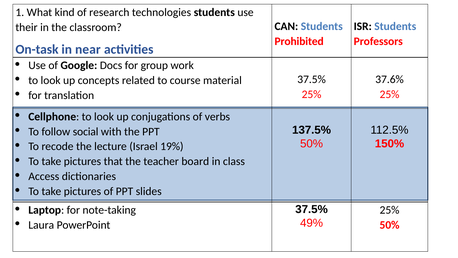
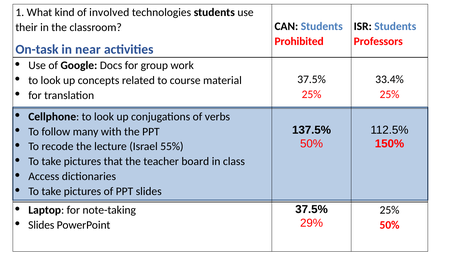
research: research -> involved
37.6%: 37.6% -> 33.4%
social: social -> many
19%: 19% -> 55%
49%: 49% -> 29%
Laura at (41, 225): Laura -> Slides
